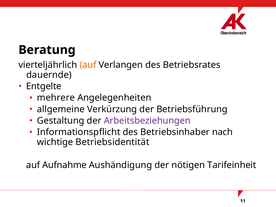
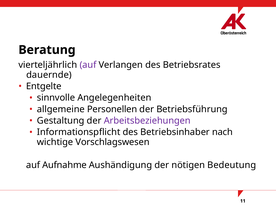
auf at (88, 65) colour: orange -> purple
mehrere: mehrere -> sinnvolle
Verkürzung: Verkürzung -> Personellen
Betriebsidentität: Betriebsidentität -> Vorschlagswesen
Tarifeinheit: Tarifeinheit -> Bedeutung
